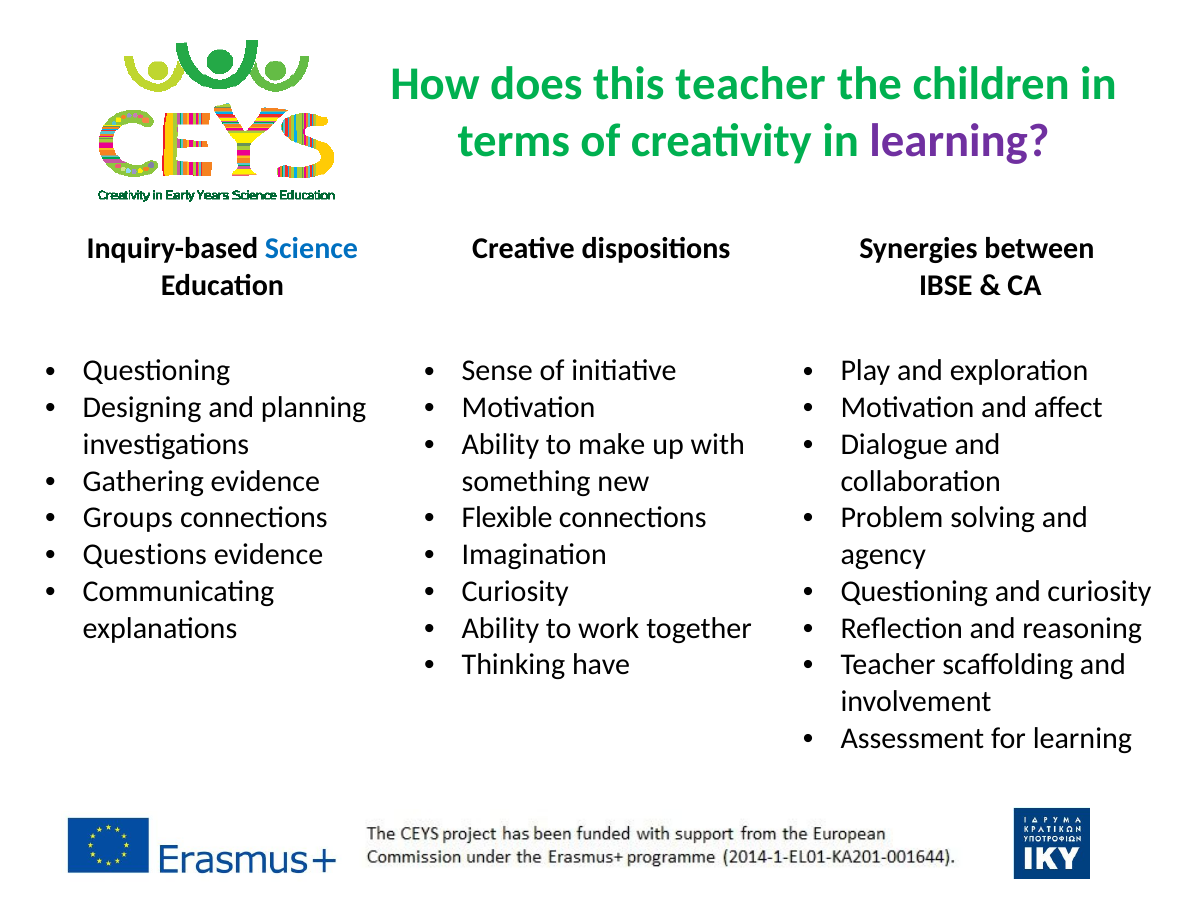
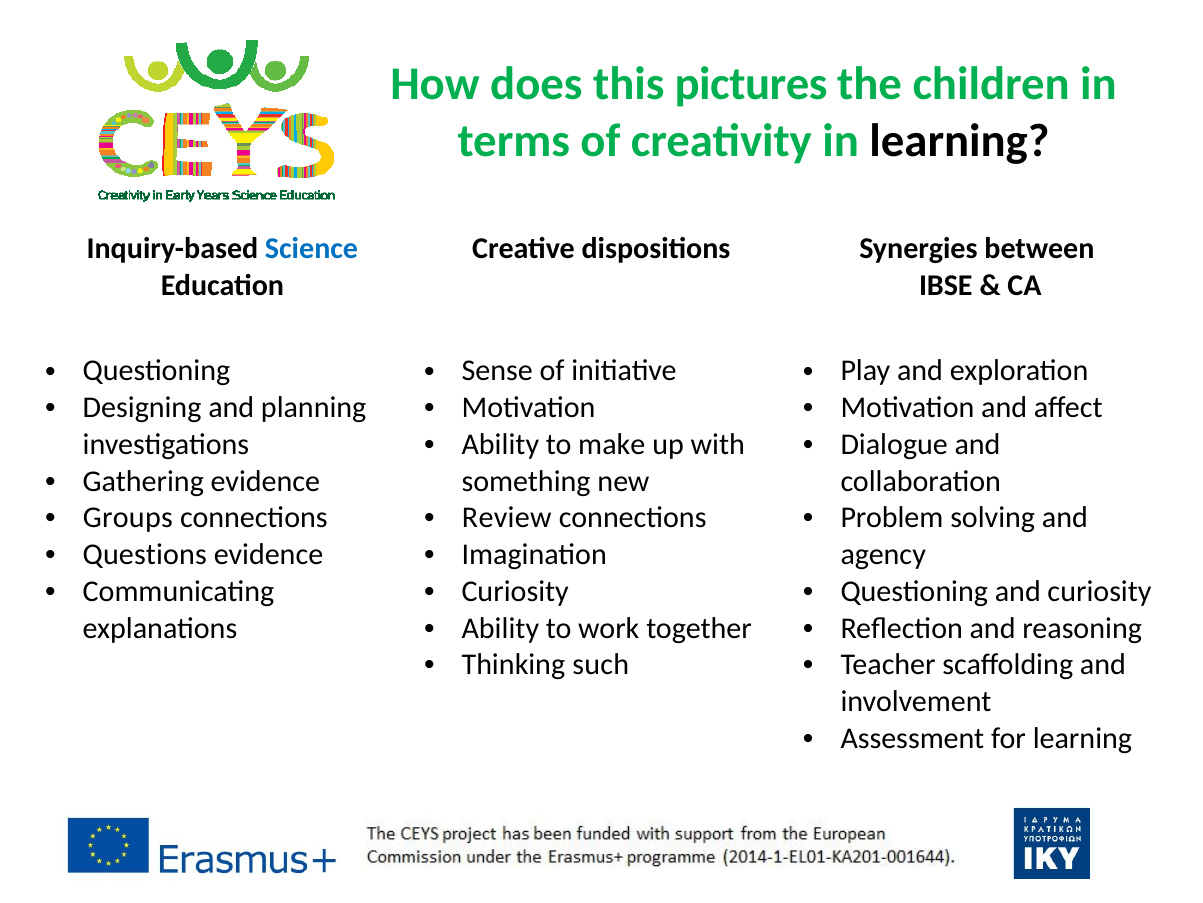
this teacher: teacher -> pictures
learning at (960, 140) colour: purple -> black
Flexible: Flexible -> Review
have: have -> such
